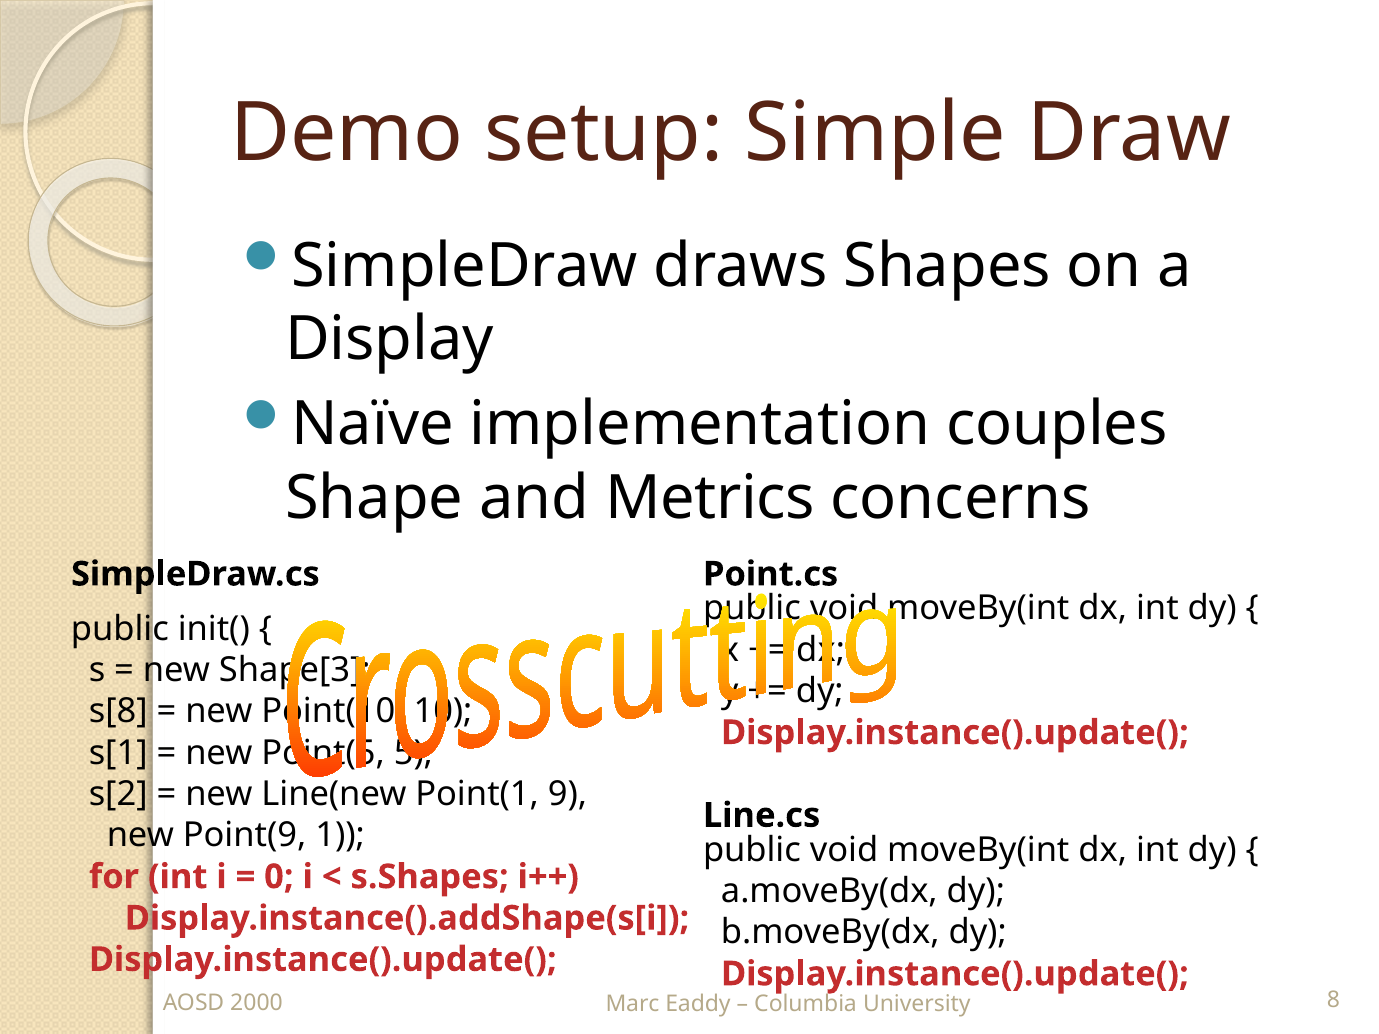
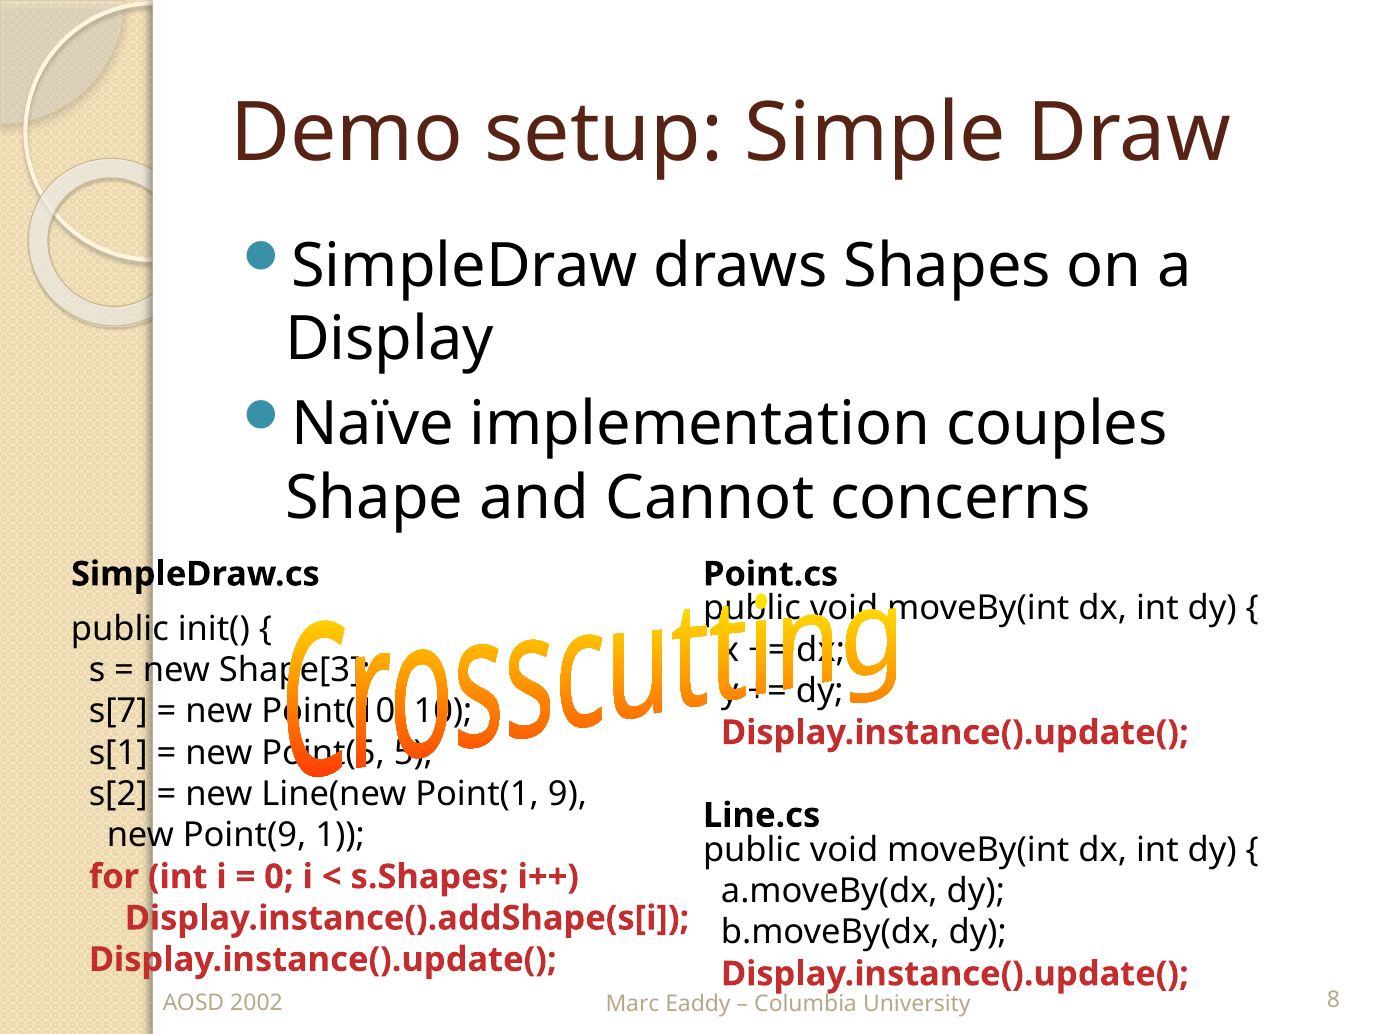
Metrics: Metrics -> Cannot
s[8: s[8 -> s[7
2000: 2000 -> 2002
